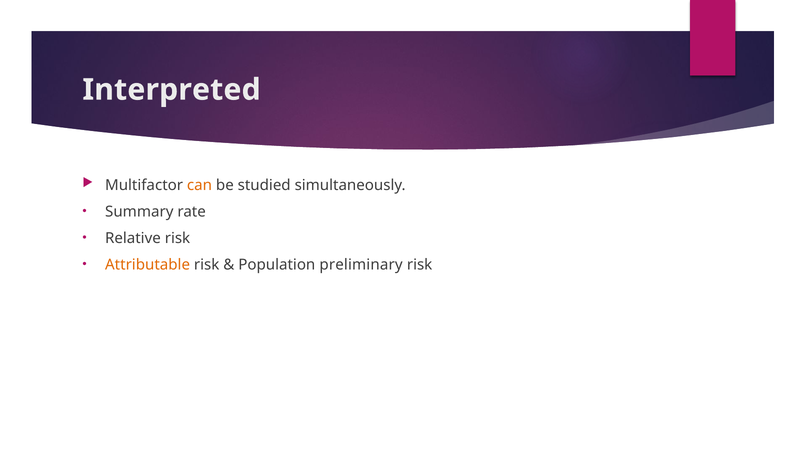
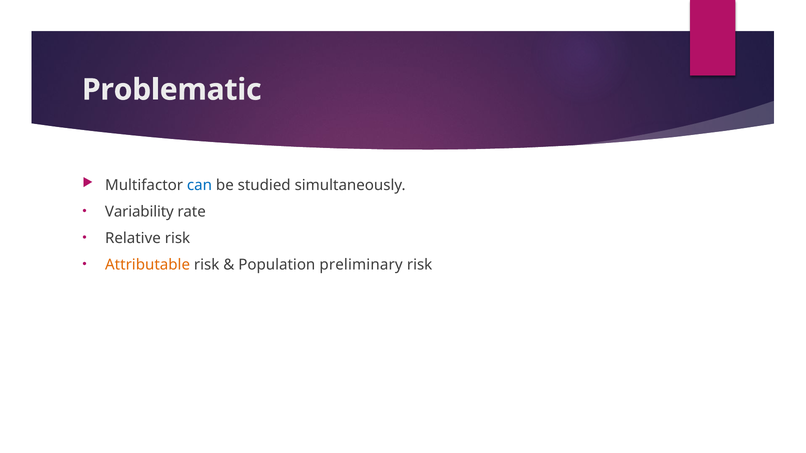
Interpreted: Interpreted -> Problematic
can colour: orange -> blue
Summary: Summary -> Variability
